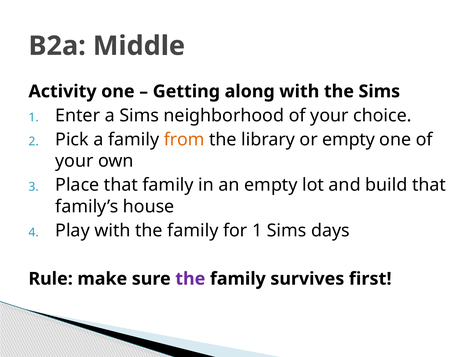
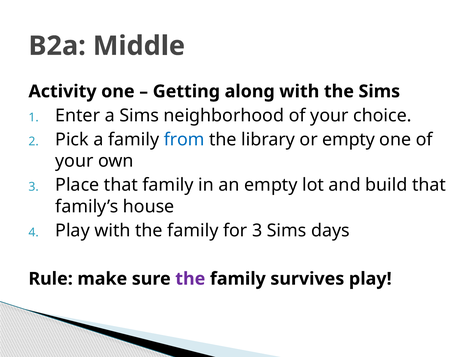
from colour: orange -> blue
for 1: 1 -> 3
survives first: first -> play
